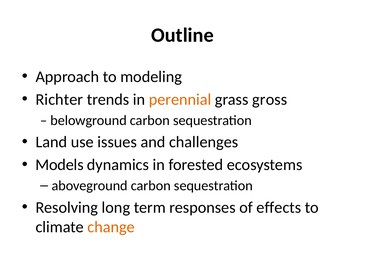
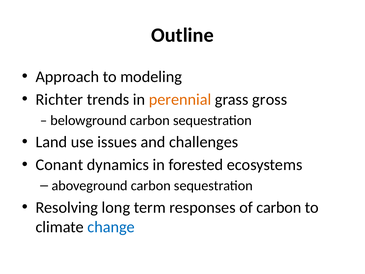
Models: Models -> Conant
of effects: effects -> carbon
change colour: orange -> blue
